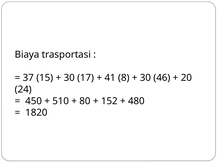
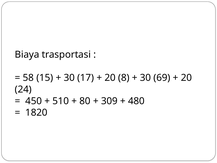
37: 37 -> 58
41 at (110, 78): 41 -> 20
46: 46 -> 69
152: 152 -> 309
